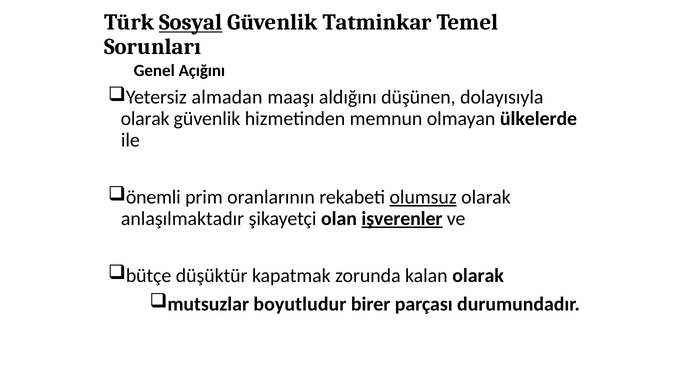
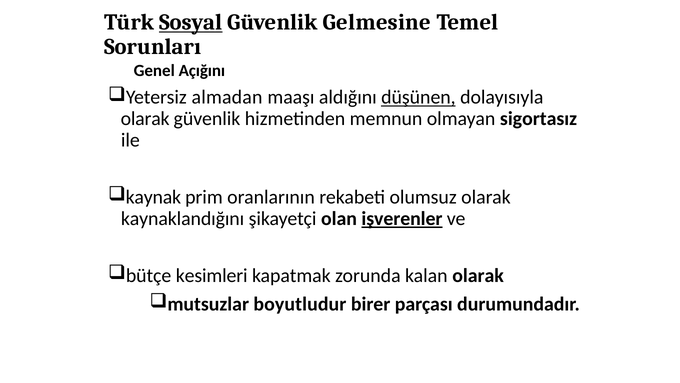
Tatminkar: Tatminkar -> Gelmesine
düşünen underline: none -> present
ülkelerde: ülkelerde -> sigortasız
önemli: önemli -> kaynak
olumsuz underline: present -> none
anlaşılmaktadır: anlaşılmaktadır -> kaynaklandığını
düşüktür: düşüktür -> kesimleri
